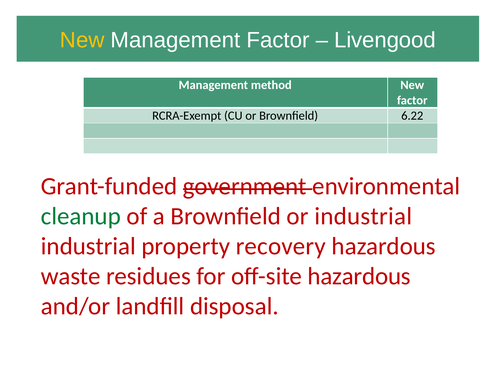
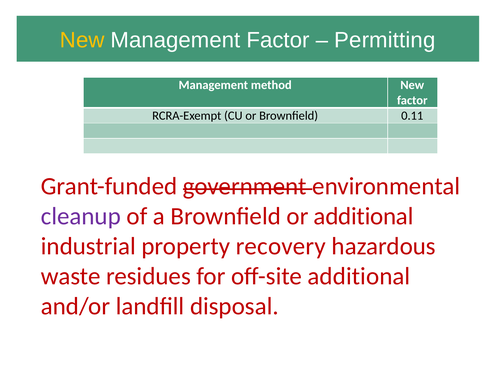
Livengood: Livengood -> Permitting
6.22: 6.22 -> 0.11
cleanup colour: green -> purple
or industrial: industrial -> additional
off-site hazardous: hazardous -> additional
